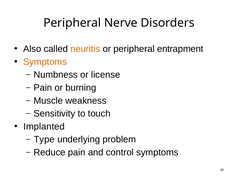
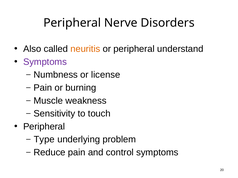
entrapment: entrapment -> understand
Symptoms at (45, 62) colour: orange -> purple
Implanted at (44, 127): Implanted -> Peripheral
